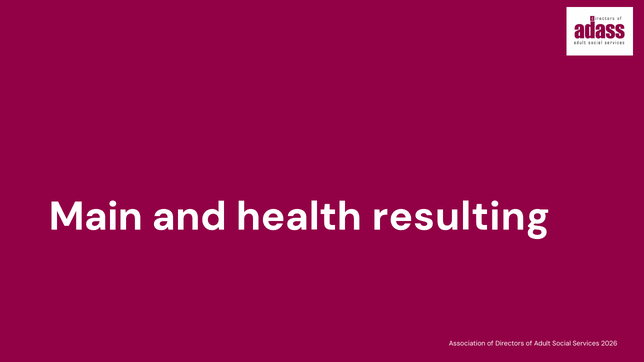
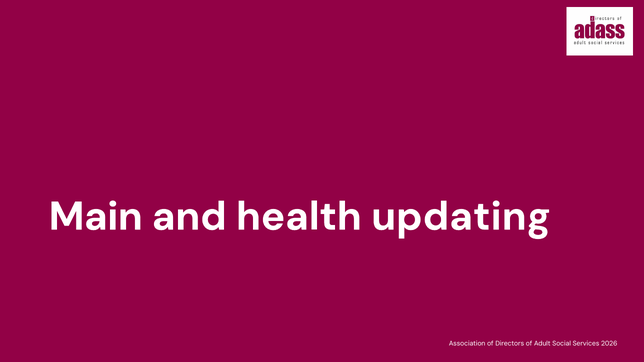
resulting: resulting -> updating
